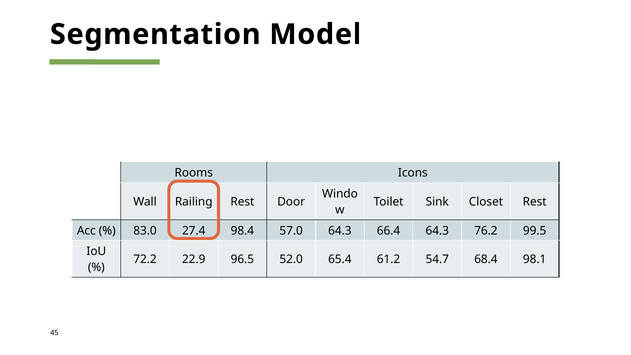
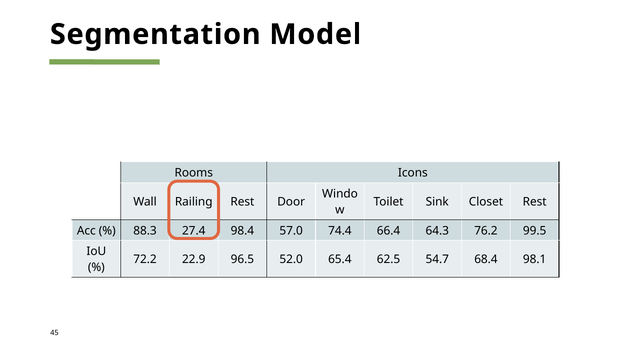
83.0: 83.0 -> 88.3
57.0 64.3: 64.3 -> 74.4
61.2: 61.2 -> 62.5
